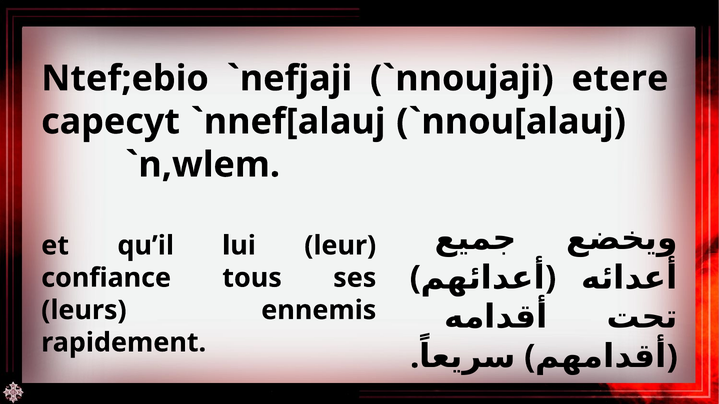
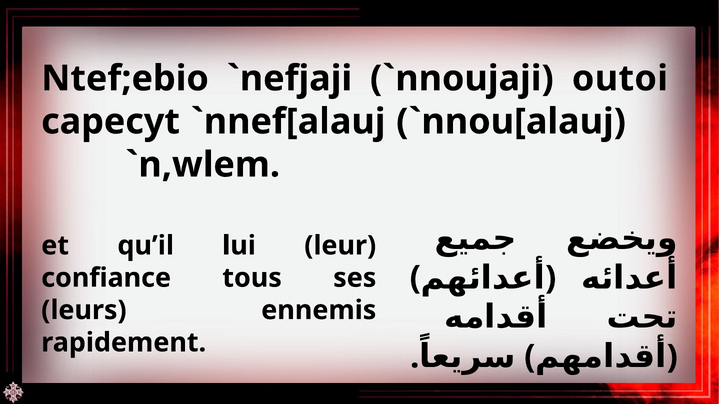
etere: etere -> outoi
